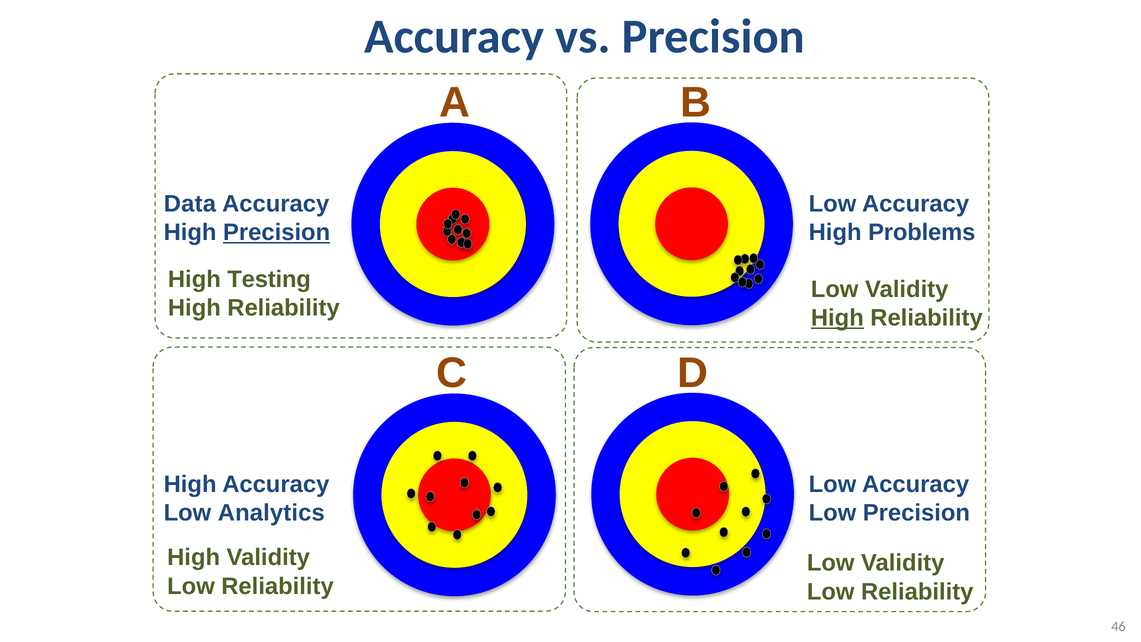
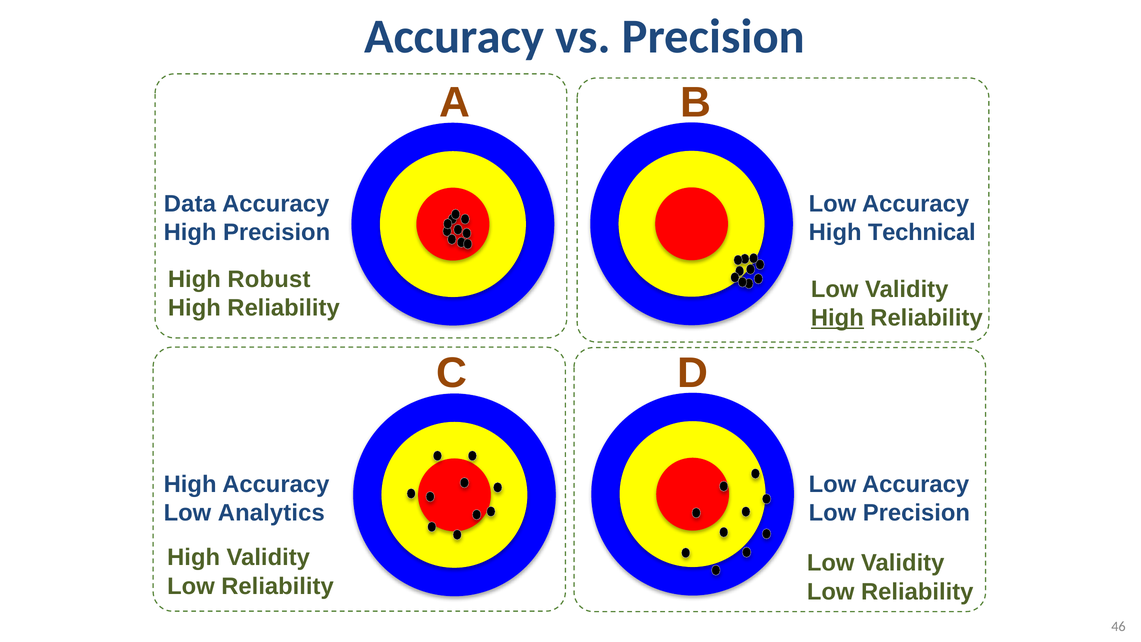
Precision at (277, 232) underline: present -> none
Problems: Problems -> Technical
Testing: Testing -> Robust
